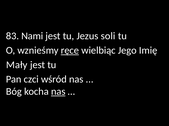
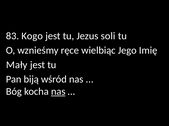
Nami: Nami -> Kogo
ręce underline: present -> none
czci: czci -> biją
